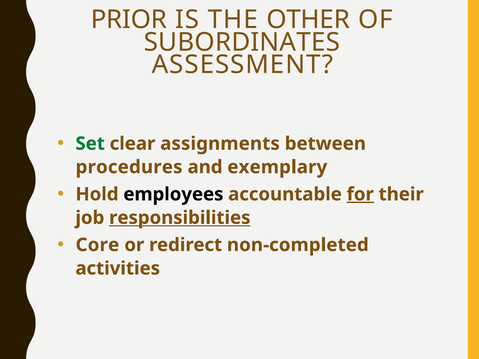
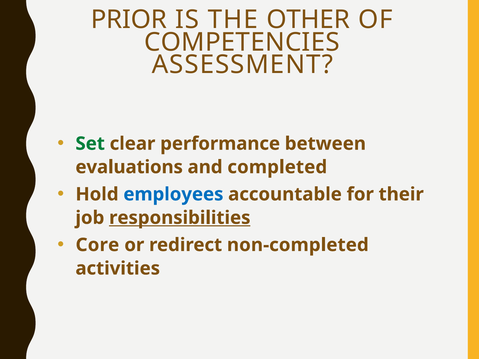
SUBORDINATES: SUBORDINATES -> COMPETENCIES
assignments: assignments -> performance
procedures: procedures -> evaluations
exemplary: exemplary -> completed
employees colour: black -> blue
for underline: present -> none
